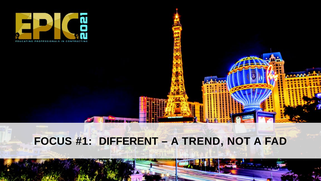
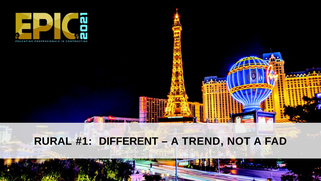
FOCUS: FOCUS -> RURAL
